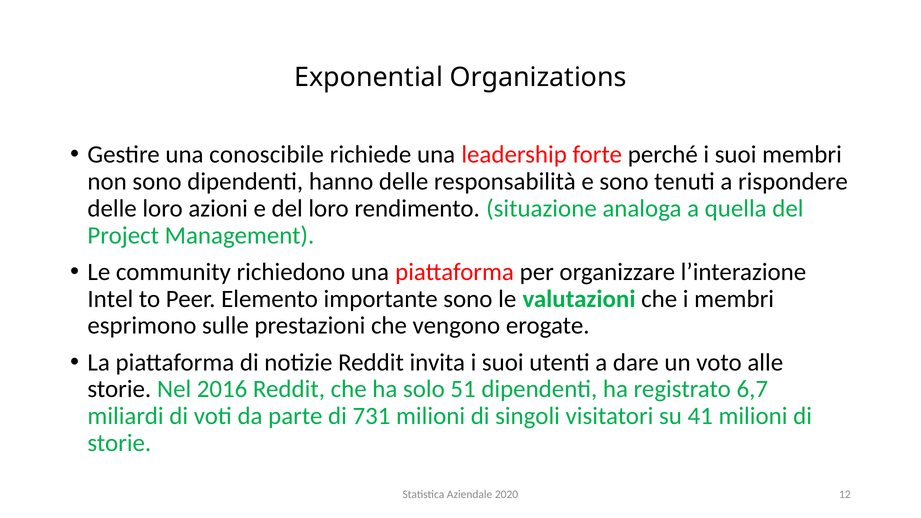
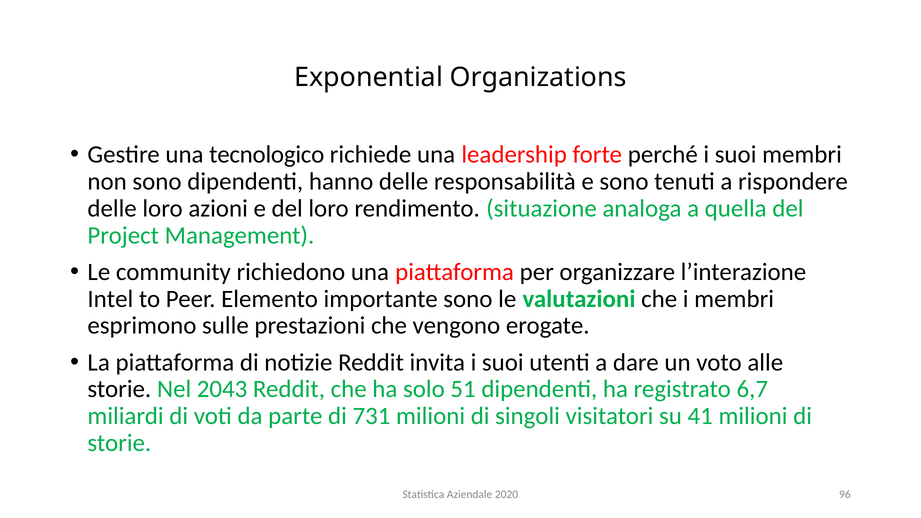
conoscibile: conoscibile -> tecnologico
2016: 2016 -> 2043
12: 12 -> 96
